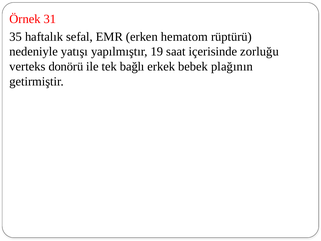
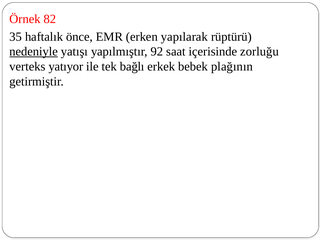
31: 31 -> 82
sefal: sefal -> önce
hematom: hematom -> yapılarak
nedeniyle underline: none -> present
19: 19 -> 92
donörü: donörü -> yatıyor
